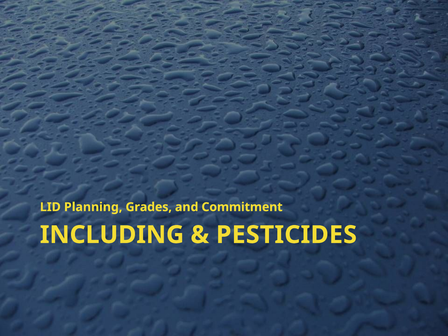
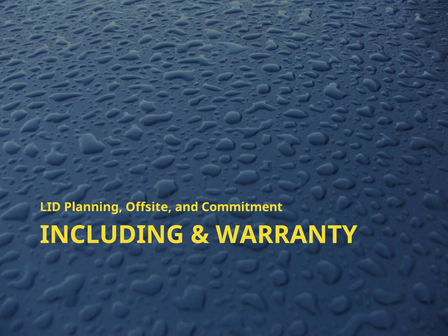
Grades: Grades -> Offsite
PESTICIDES: PESTICIDES -> WARRANTY
